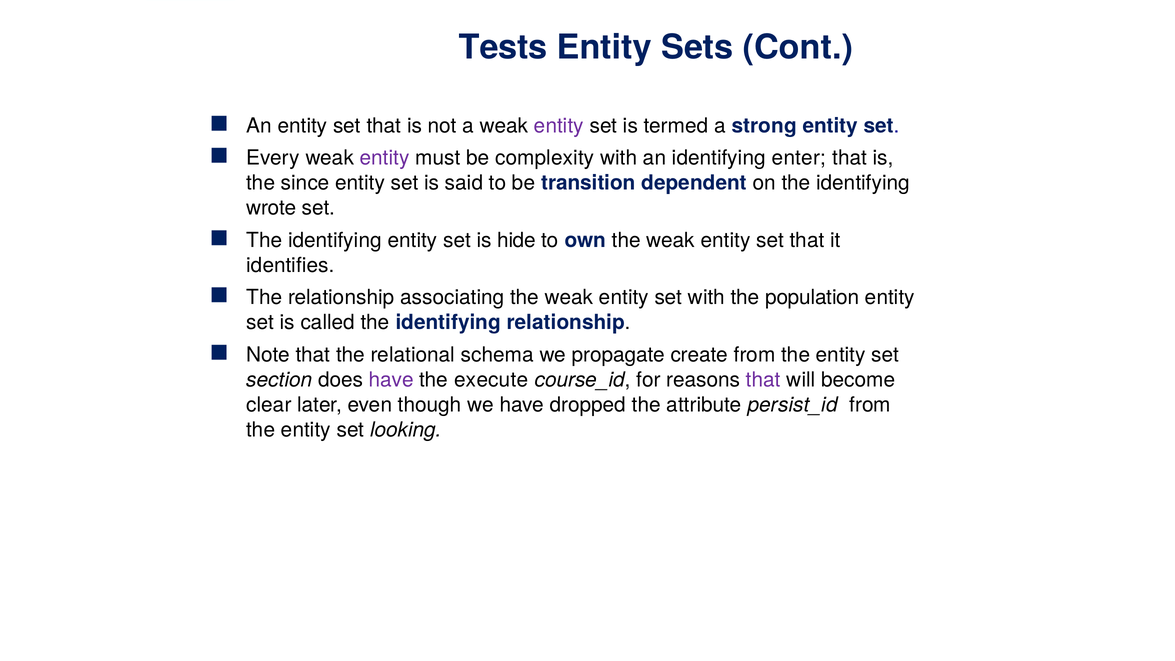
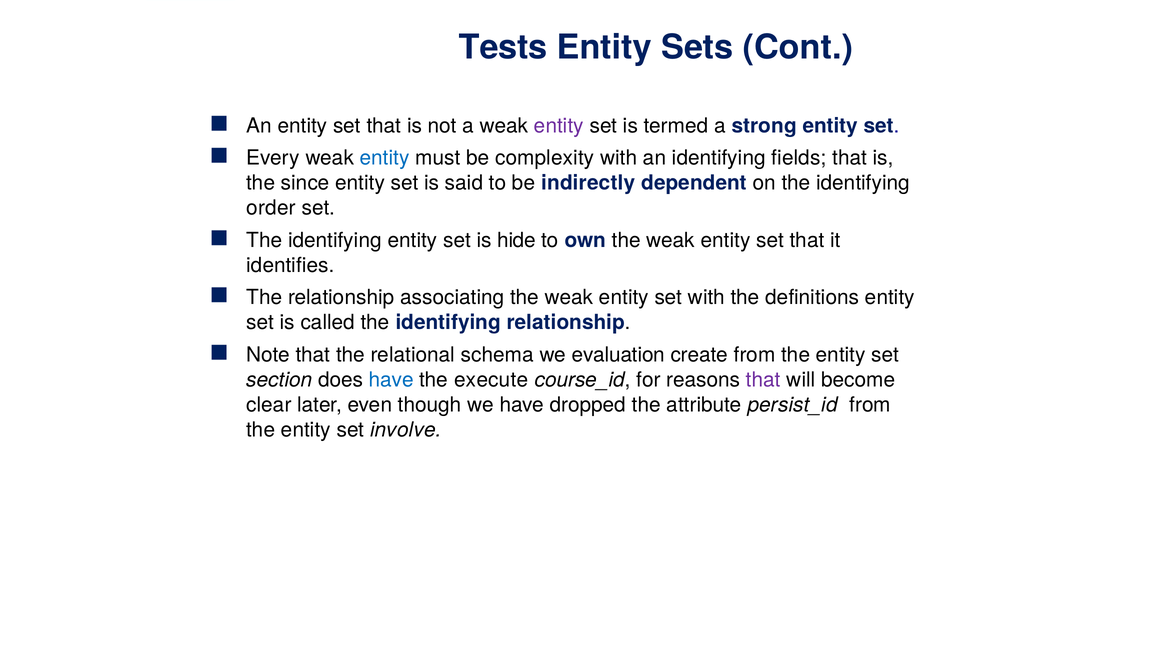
entity at (385, 158) colour: purple -> blue
enter: enter -> fields
transition: transition -> indirectly
wrote: wrote -> order
population: population -> definitions
propagate: propagate -> evaluation
have at (391, 380) colour: purple -> blue
looking: looking -> involve
